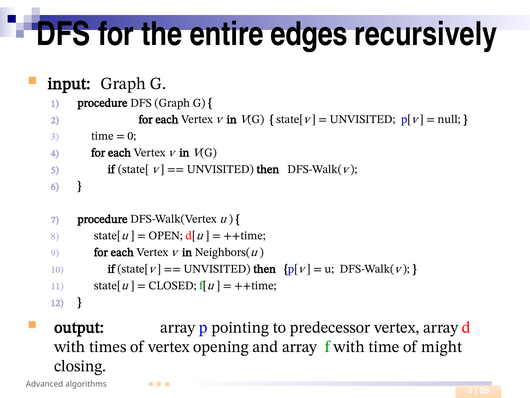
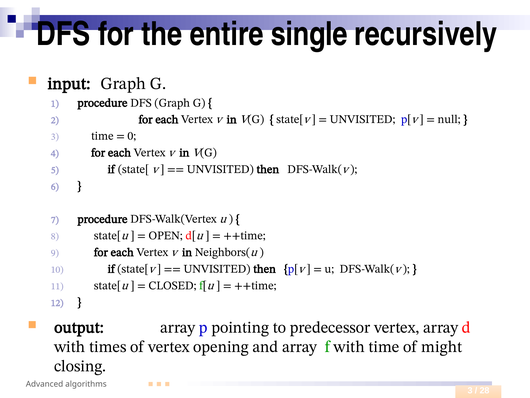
edges: edges -> single
